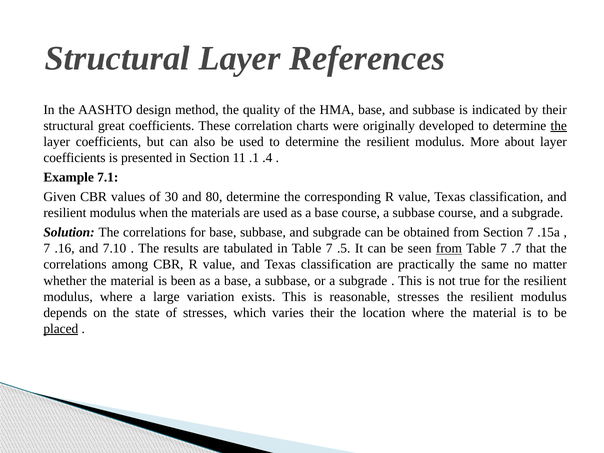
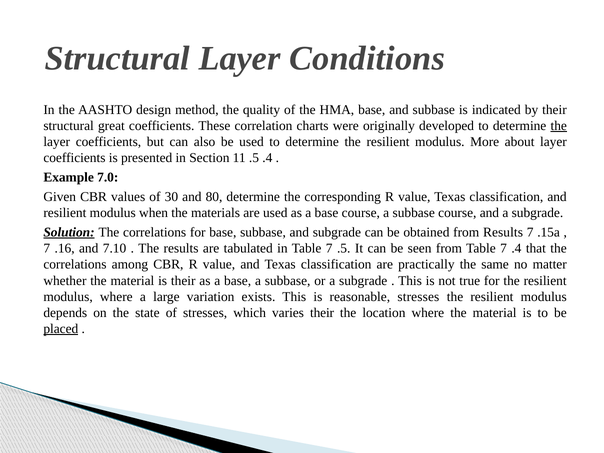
References: References -> Conditions
11 .1: .1 -> .5
7.1: 7.1 -> 7.0
Solution underline: none -> present
from Section: Section -> Results
from at (449, 248) underline: present -> none
7 .7: .7 -> .4
is been: been -> their
